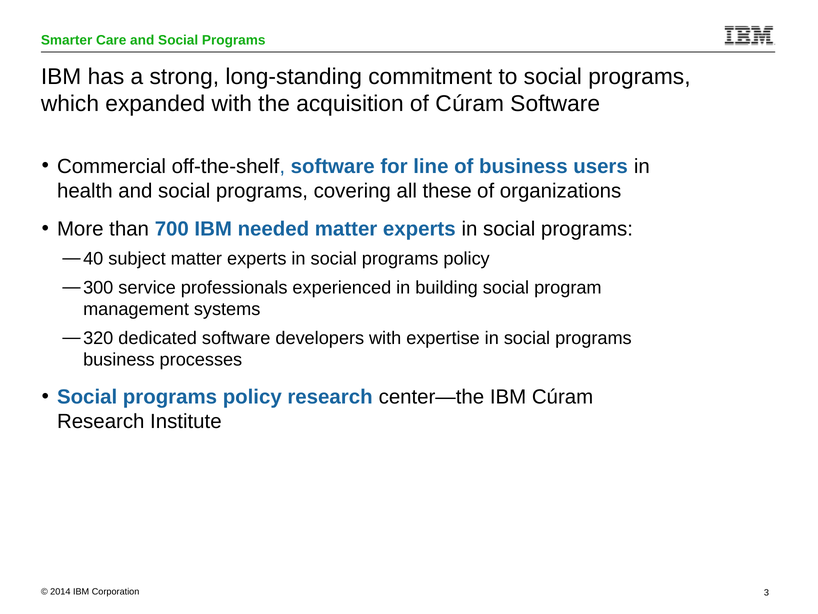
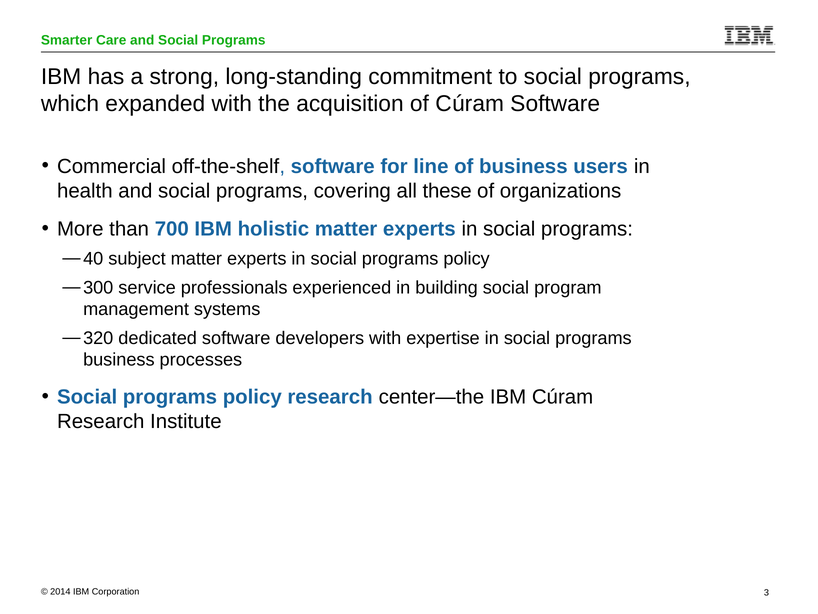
needed: needed -> holistic
